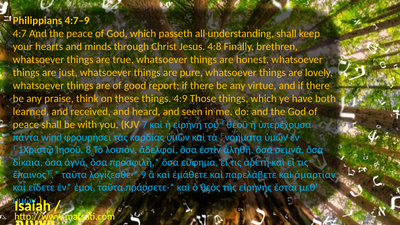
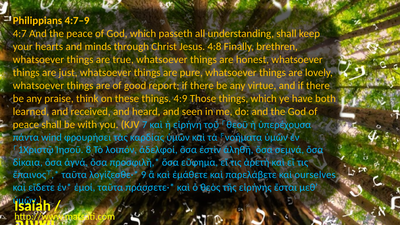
ἁμαρτίαν: ἁμαρτίαν -> ourselves
